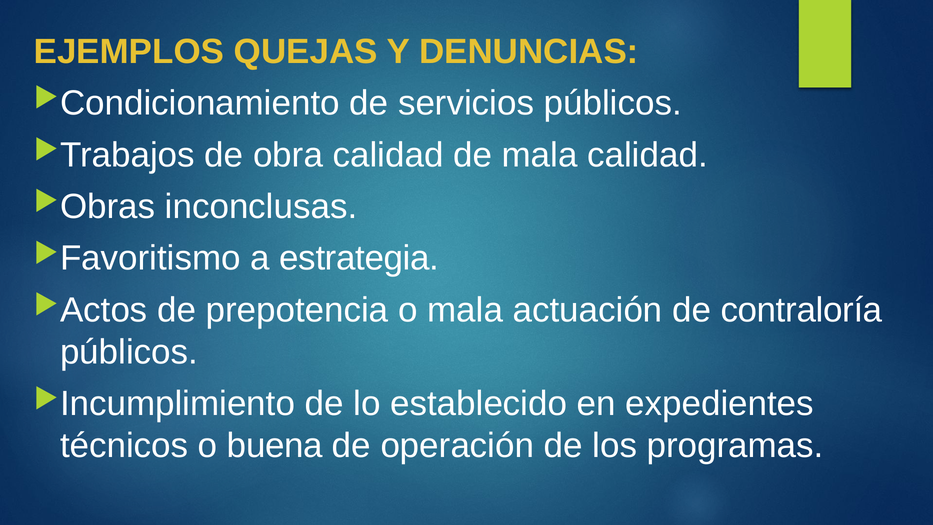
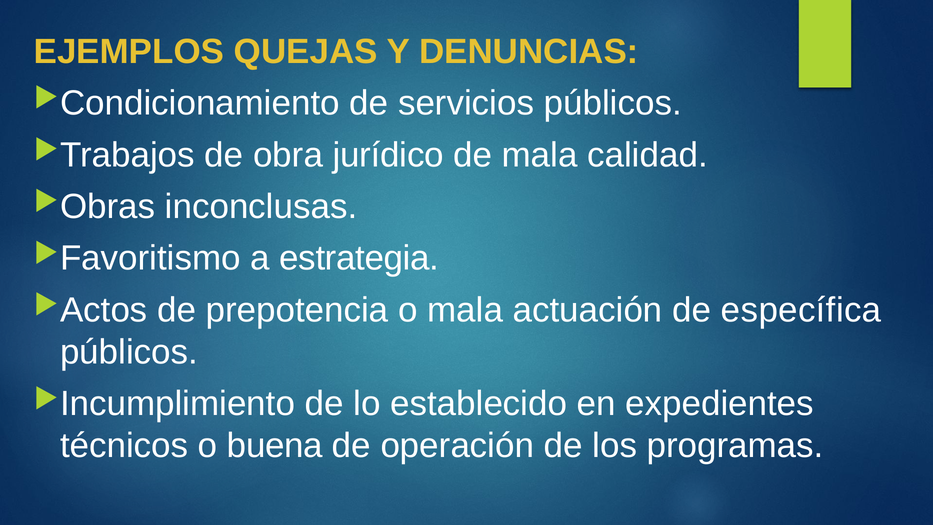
obra calidad: calidad -> jurídico
contraloría: contraloría -> específica
